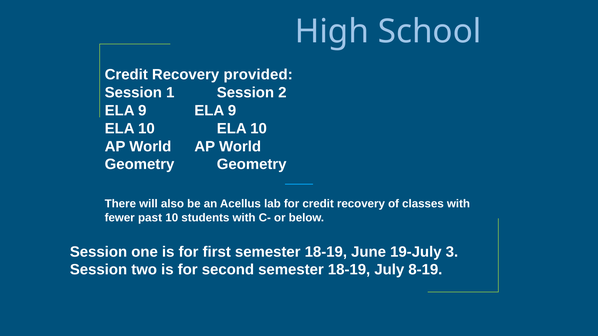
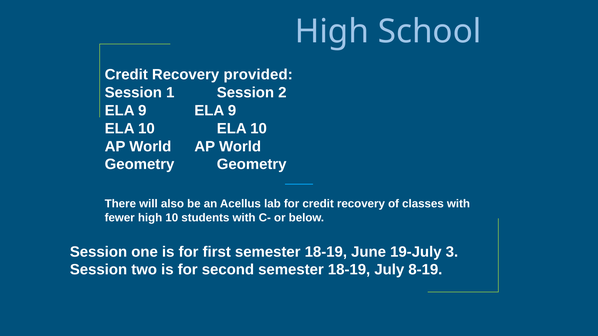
fewer past: past -> high
